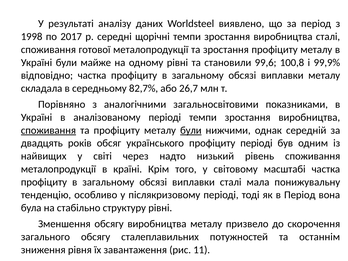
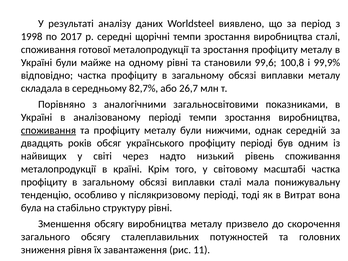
були at (191, 130) underline: present -> none
в Період: Період -> Витрат
останнім: останнім -> головних
